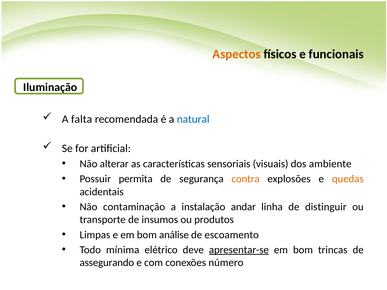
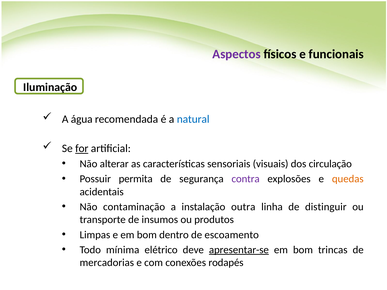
Aspectos colour: orange -> purple
falta: falta -> água
for underline: none -> present
ambiente: ambiente -> circulação
contra colour: orange -> purple
andar: andar -> outra
análise: análise -> dentro
assegurando: assegurando -> mercadorias
número: número -> rodapés
